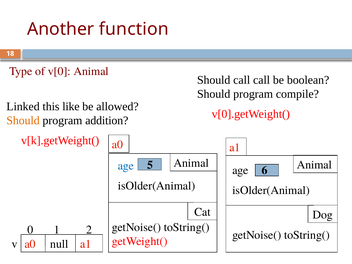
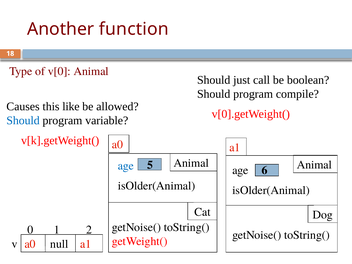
Should call: call -> just
Linked: Linked -> Causes
Should at (23, 120) colour: orange -> blue
addition: addition -> variable
